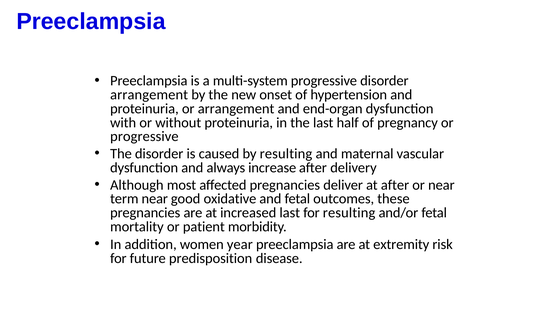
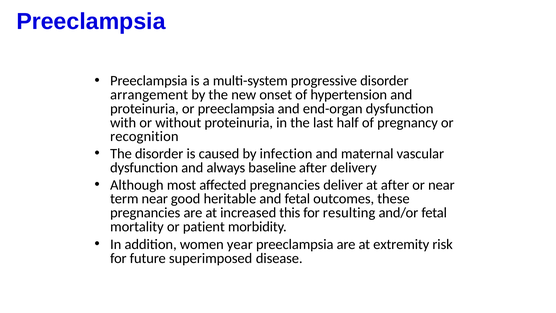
or arrangement: arrangement -> preeclampsia
progressive at (144, 136): progressive -> recognition
by resulting: resulting -> infection
increase: increase -> baseline
oxidative: oxidative -> heritable
increased last: last -> this
predisposition: predisposition -> superimposed
